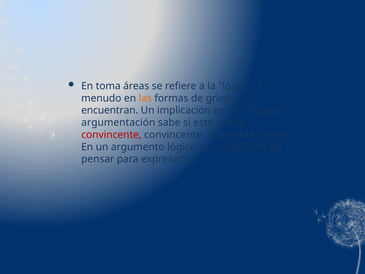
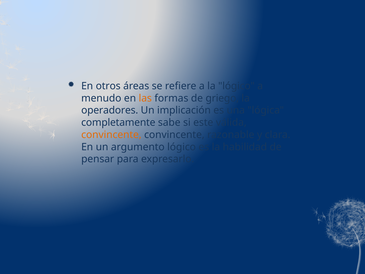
toma: toma -> otros
encuentran: encuentran -> operadores
argumentación: argumentación -> completamente
convincente at (111, 135) colour: red -> orange
